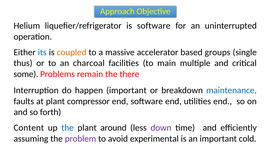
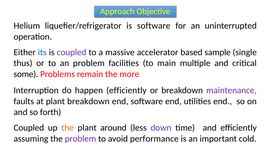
coupled at (72, 52) colour: orange -> purple
groups: groups -> sample
an charcoal: charcoal -> problem
there: there -> more
happen important: important -> efficiently
maintenance colour: blue -> purple
plant compressor: compressor -> breakdown
Content at (29, 128): Content -> Coupled
the at (68, 128) colour: blue -> orange
experimental: experimental -> performance
